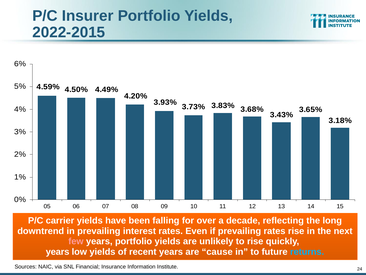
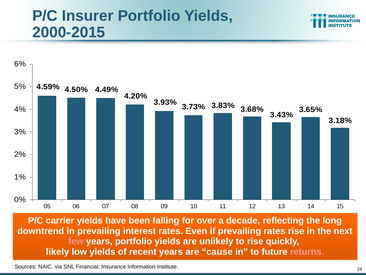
2022-2015: 2022-2015 -> 2000-2015
years at (58, 251): years -> likely
returns colour: light blue -> pink
